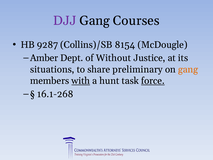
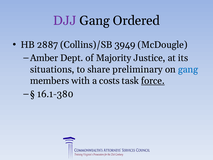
Courses: Courses -> Ordered
9287: 9287 -> 2887
8154: 8154 -> 3949
Without: Without -> Majority
gang at (188, 69) colour: orange -> blue
with underline: present -> none
hunt: hunt -> costs
16.1-268: 16.1-268 -> 16.1-380
